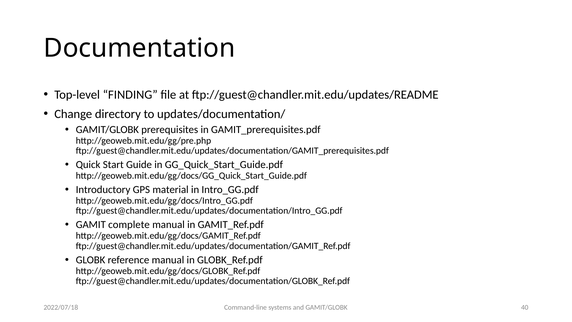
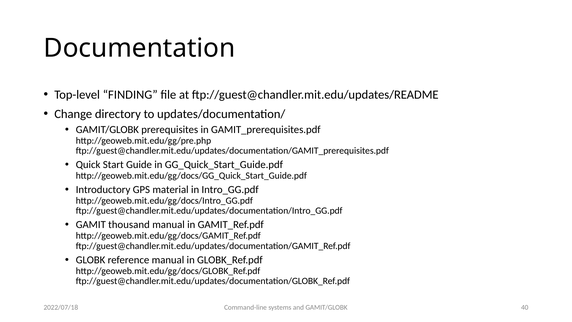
complete: complete -> thousand
